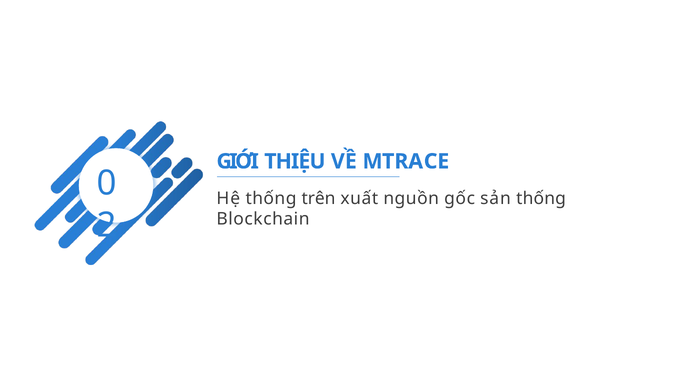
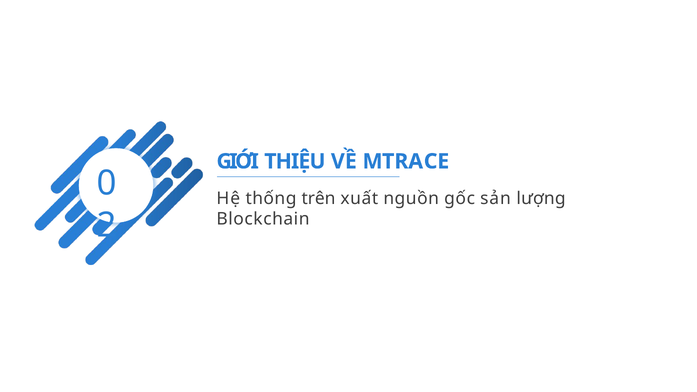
sản thống: thống -> lượng
